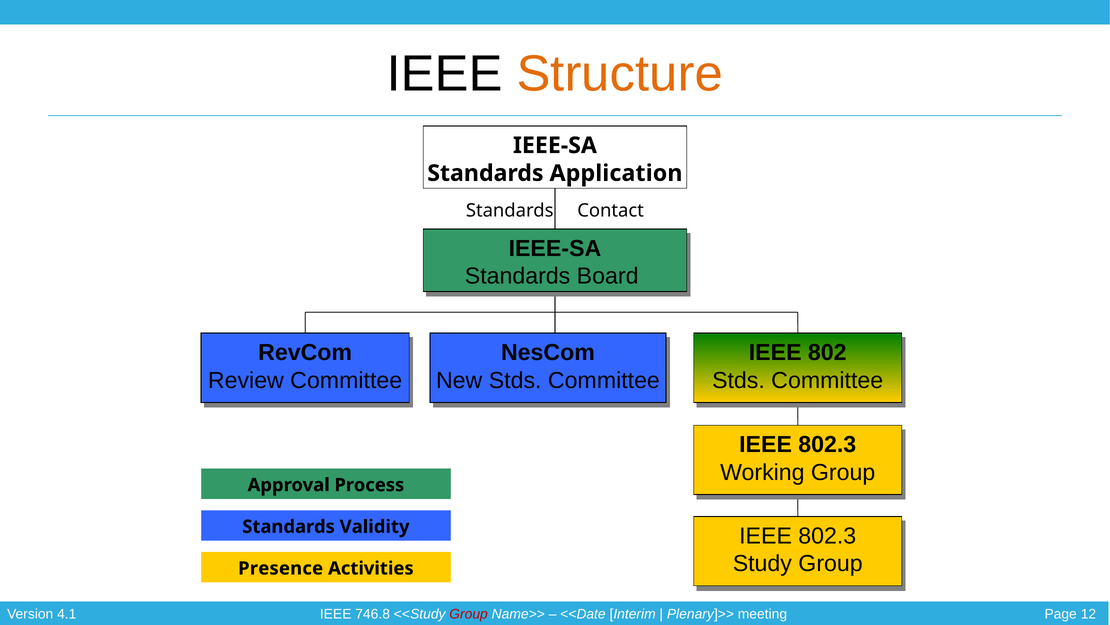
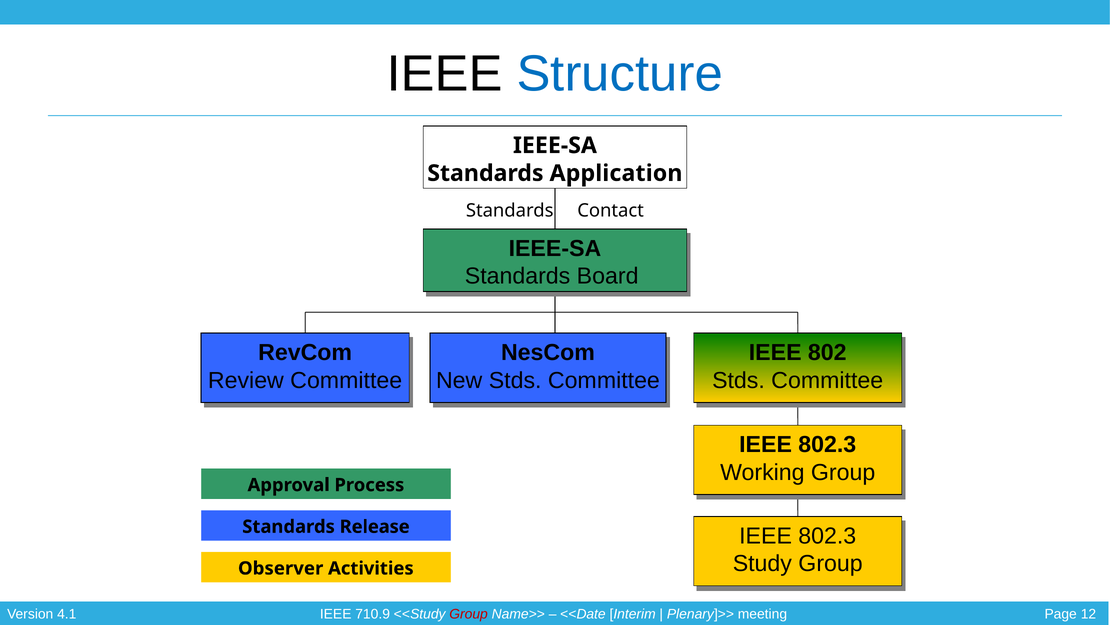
Structure colour: orange -> blue
Validity: Validity -> Release
Presence: Presence -> Observer
746.8: 746.8 -> 710.9
